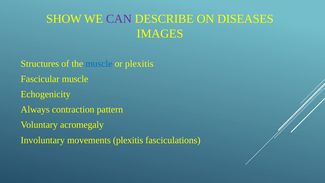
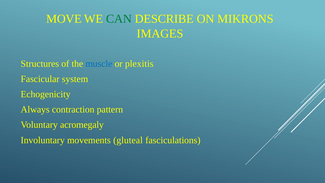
SHOW: SHOW -> MOVE
CAN colour: purple -> green
DISEASES: DISEASES -> MIKRONS
Fascicular muscle: muscle -> system
movements plexitis: plexitis -> gluteal
